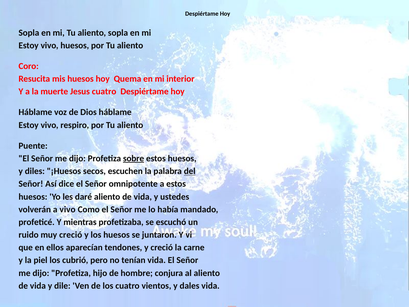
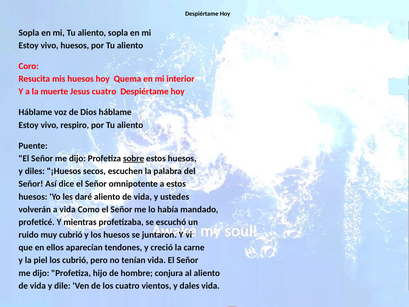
del underline: present -> none
a vivo: vivo -> vida
muy creció: creció -> cubrió
